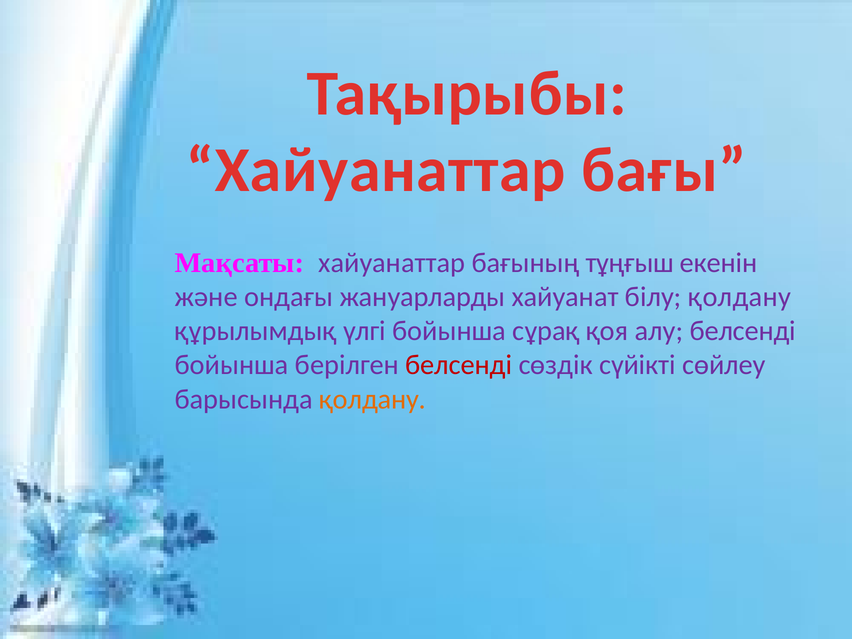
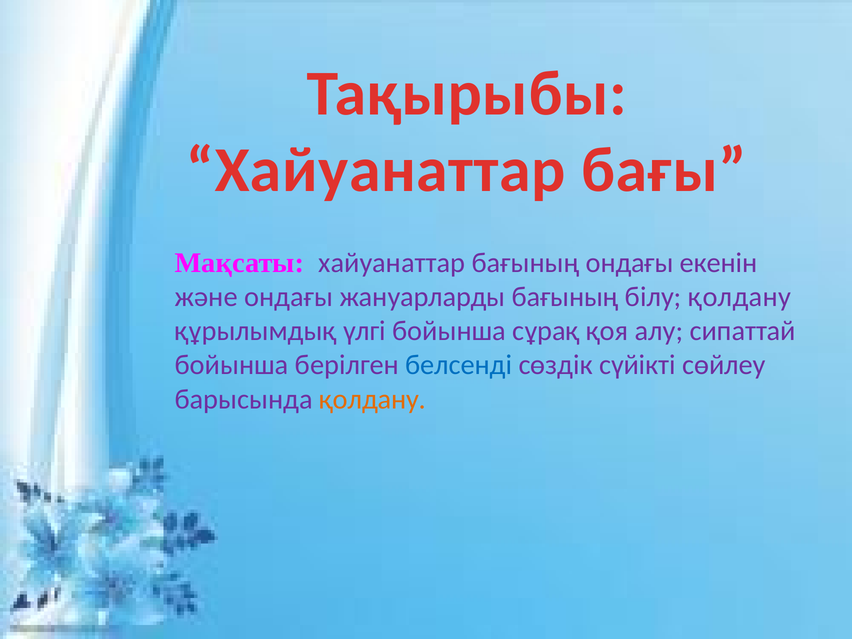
бағының тұңғыш: тұңғыш -> ондағы
жануарларды хайуанат: хайуанат -> бағының
алу белсенді: белсенді -> сипаттай
белсенді at (459, 365) colour: red -> blue
